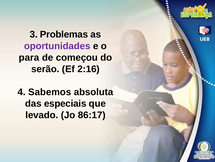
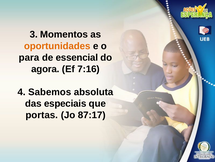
Problemas: Problemas -> Momentos
oportunidades colour: purple -> orange
começou: começou -> essencial
serão: serão -> agora
2:16: 2:16 -> 7:16
levado: levado -> portas
86:17: 86:17 -> 87:17
